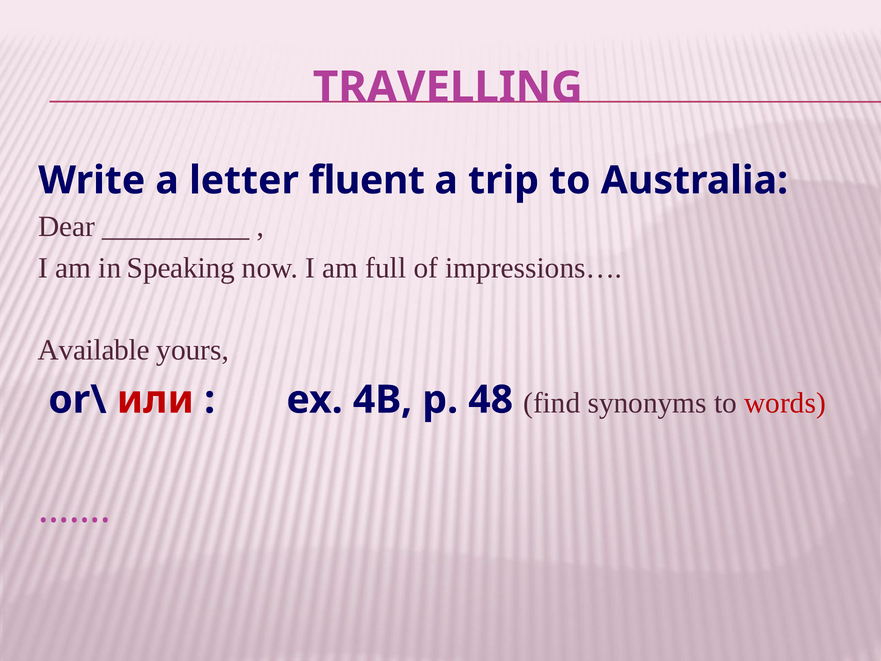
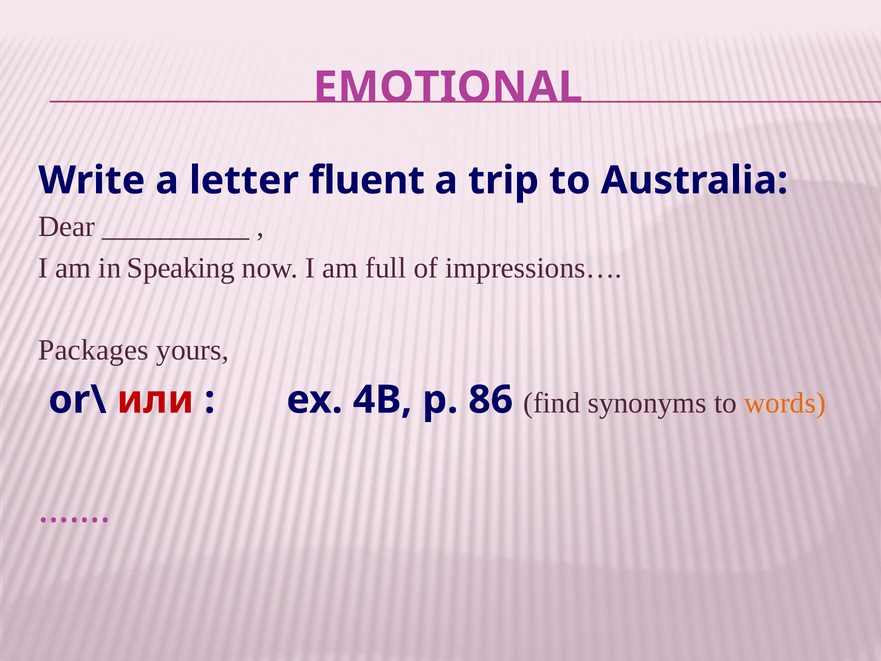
TRAVELLING: TRAVELLING -> EMOTIONAL
Available: Available -> Packages
48: 48 -> 86
words colour: red -> orange
